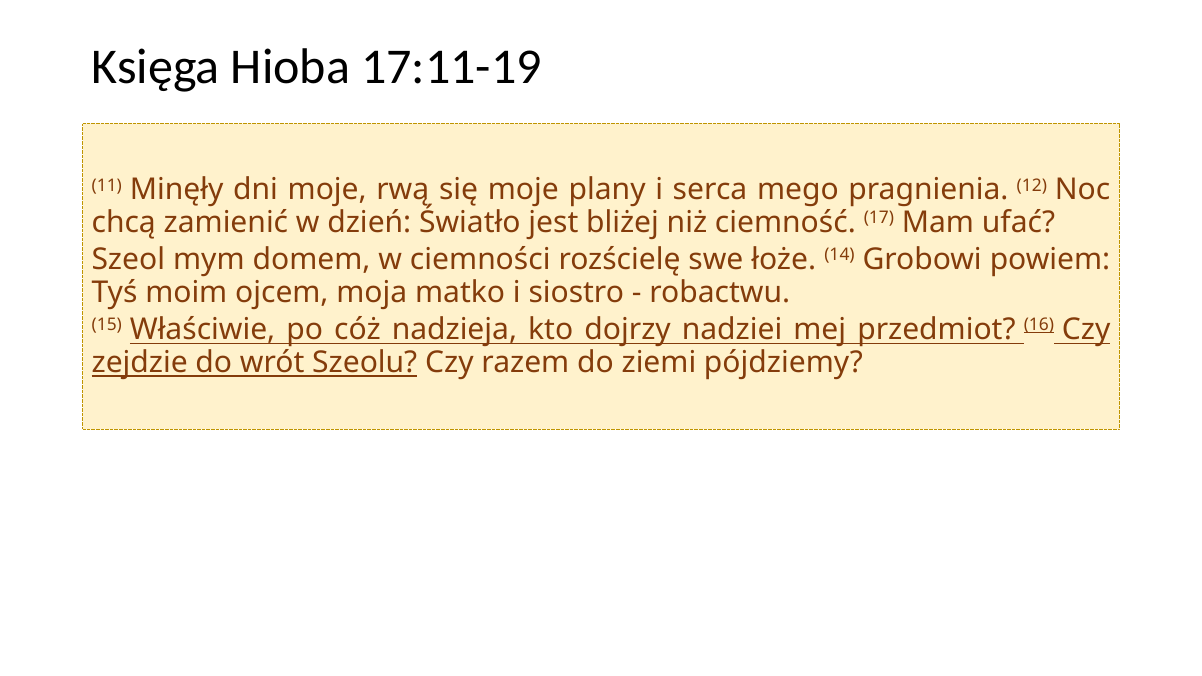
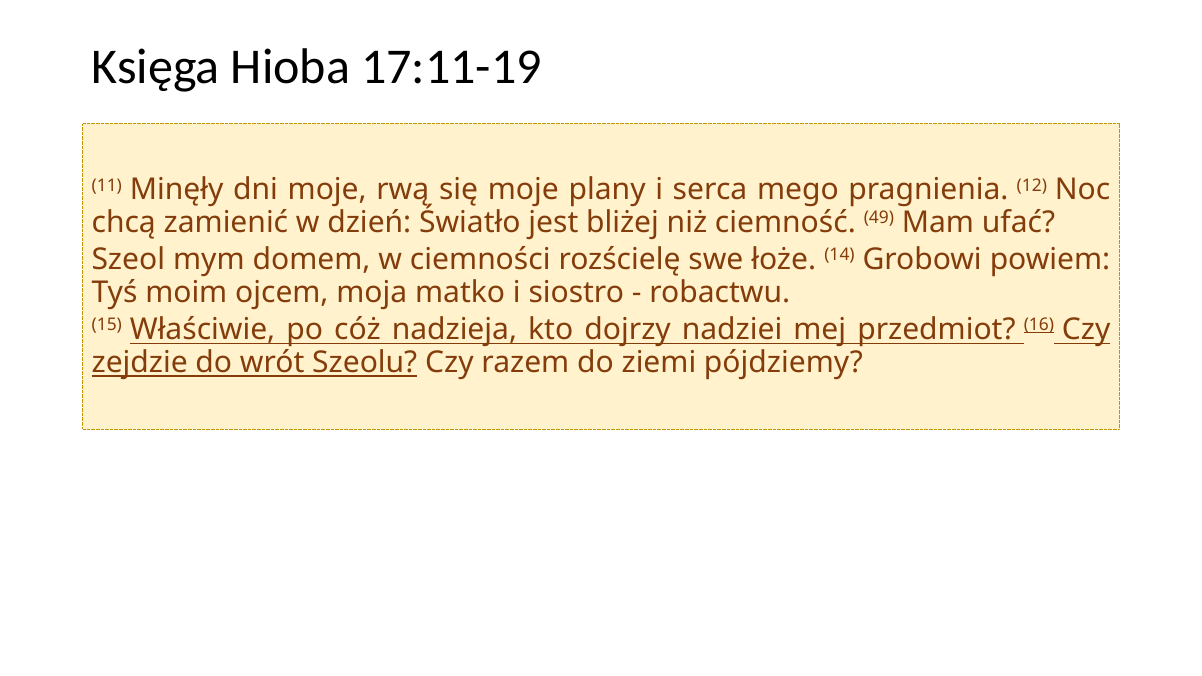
17: 17 -> 49
